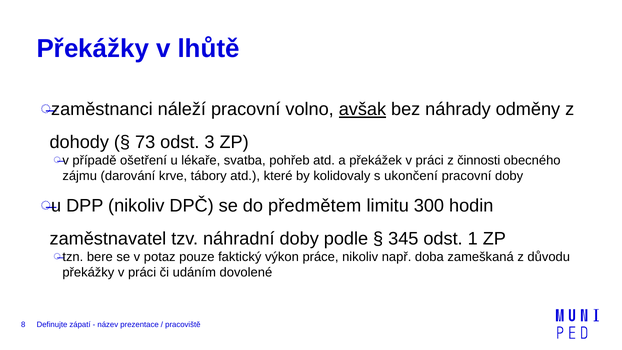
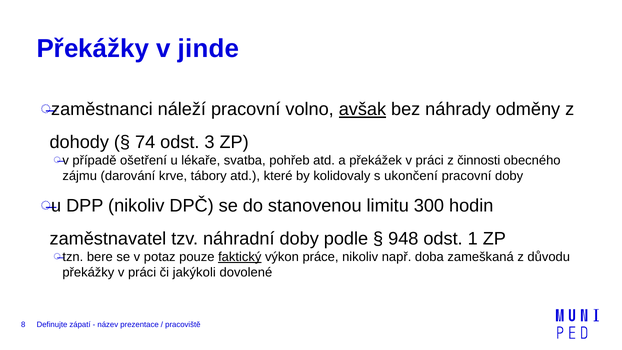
lhůtě: lhůtě -> jinde
73: 73 -> 74
předmětem: předmětem -> stanovenou
345: 345 -> 948
faktický underline: none -> present
udáním: udáním -> jakýkoli
